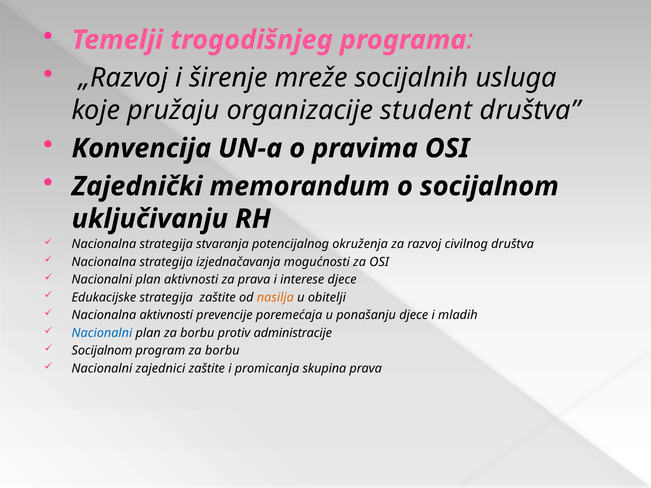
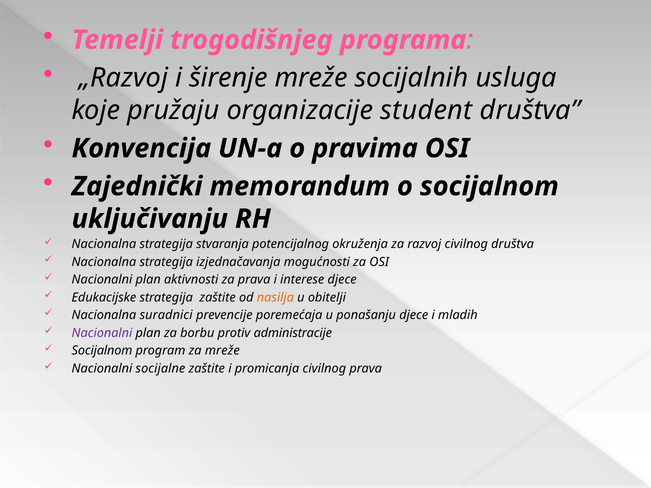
Nacionalna aktivnosti: aktivnosti -> suradnici
Nacionalni at (102, 333) colour: blue -> purple
program za borbu: borbu -> mreže
zajednici: zajednici -> socijalne
promicanja skupina: skupina -> civilnog
